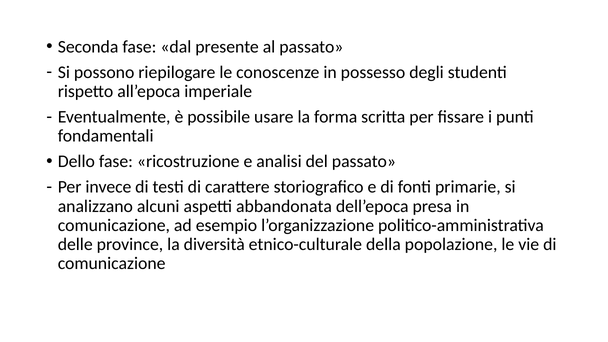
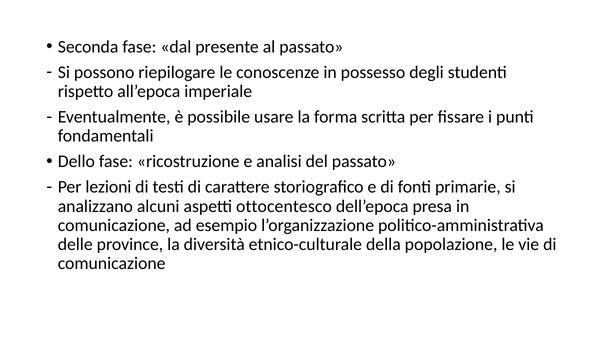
invece: invece -> lezioni
abbandonata: abbandonata -> ottocentesco
